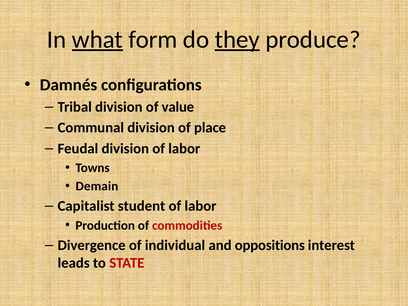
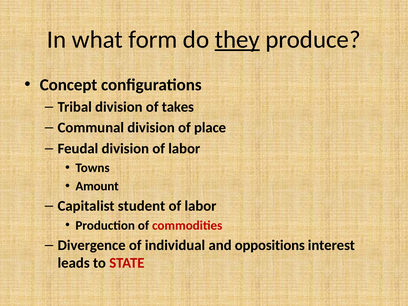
what underline: present -> none
Damnés: Damnés -> Concept
value: value -> takes
Demain: Demain -> Amount
